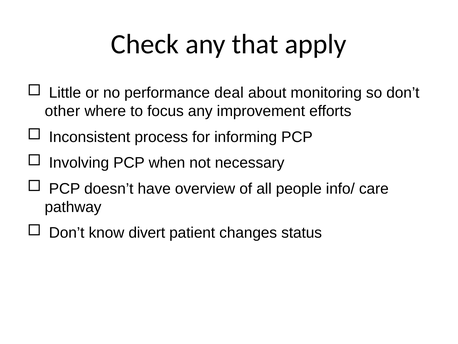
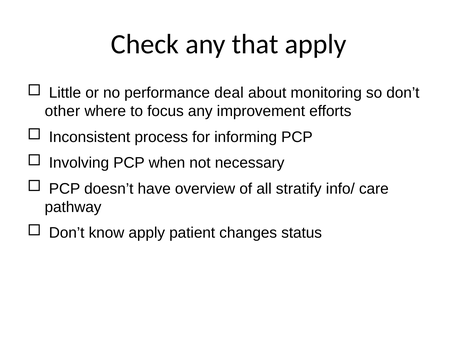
people: people -> stratify
know divert: divert -> apply
